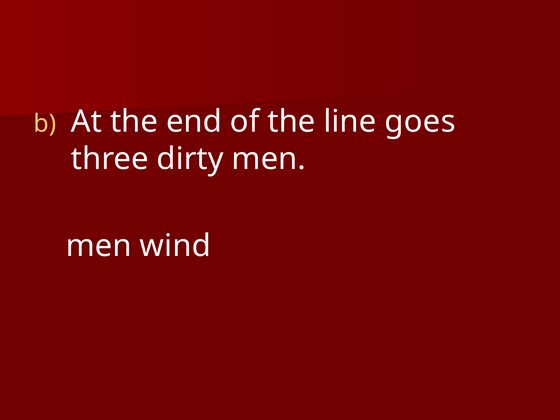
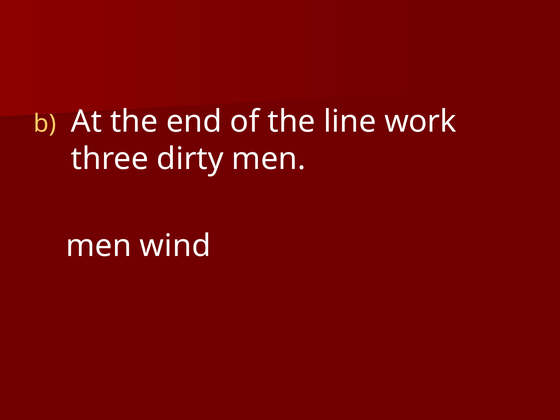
goes: goes -> work
